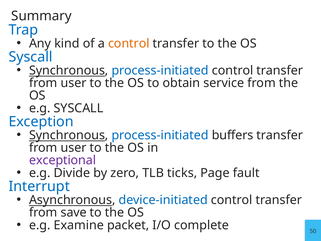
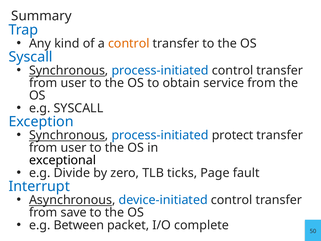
buffers: buffers -> protect
exceptional colour: purple -> black
Examine: Examine -> Between
